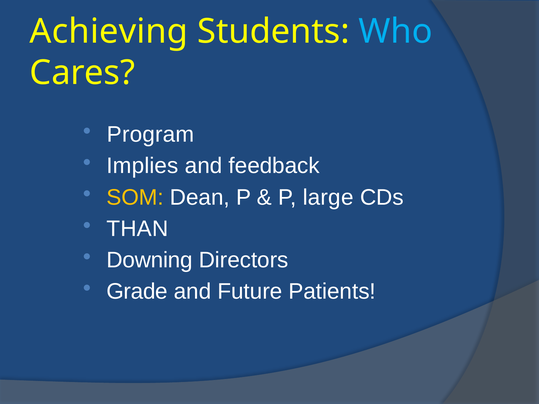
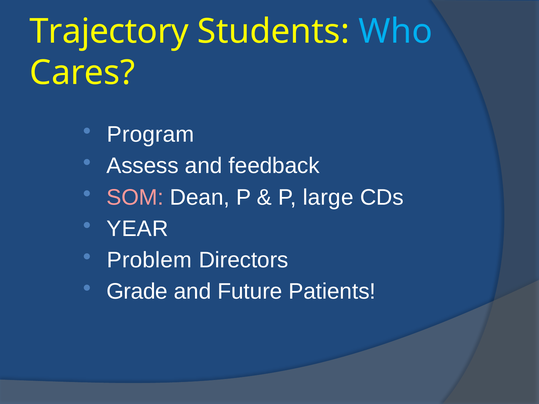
Achieving: Achieving -> Trajectory
Implies: Implies -> Assess
SOM colour: yellow -> pink
THAN: THAN -> YEAR
Downing: Downing -> Problem
